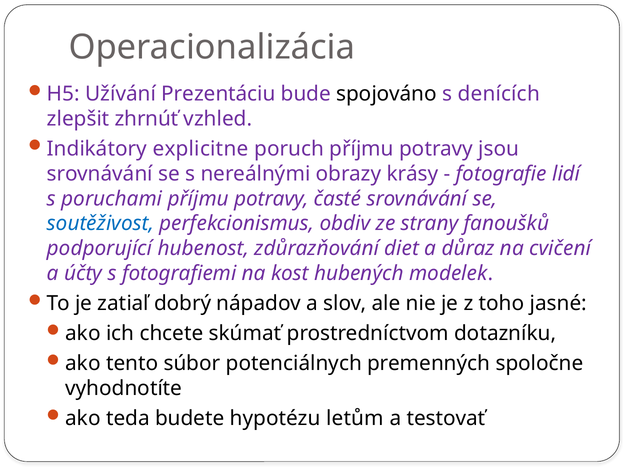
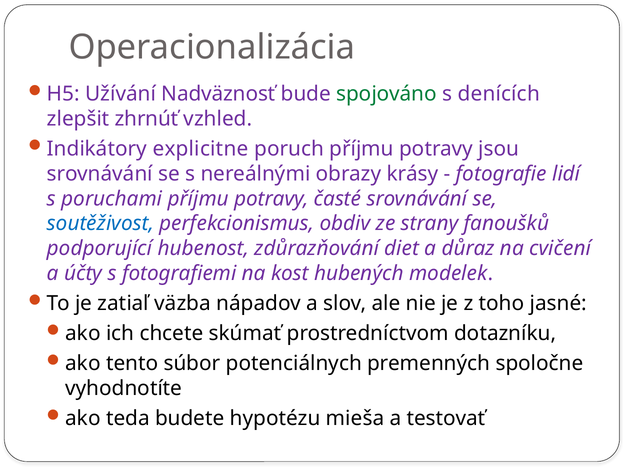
Prezentáciu: Prezentáciu -> Nadväznosť
spojováno colour: black -> green
dobrý: dobrý -> väzba
letům: letům -> mieša
